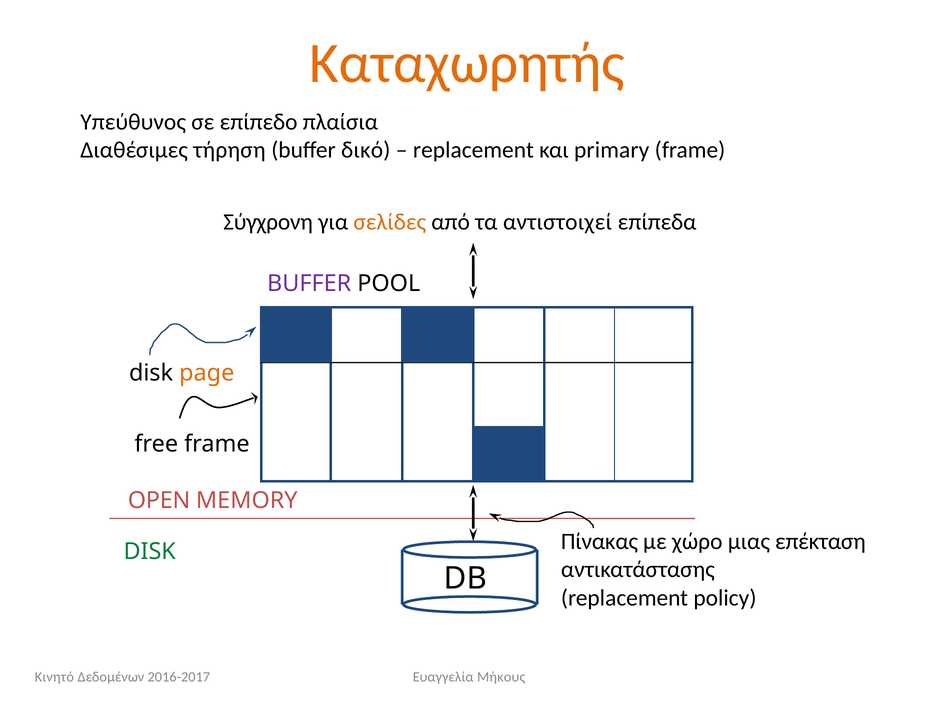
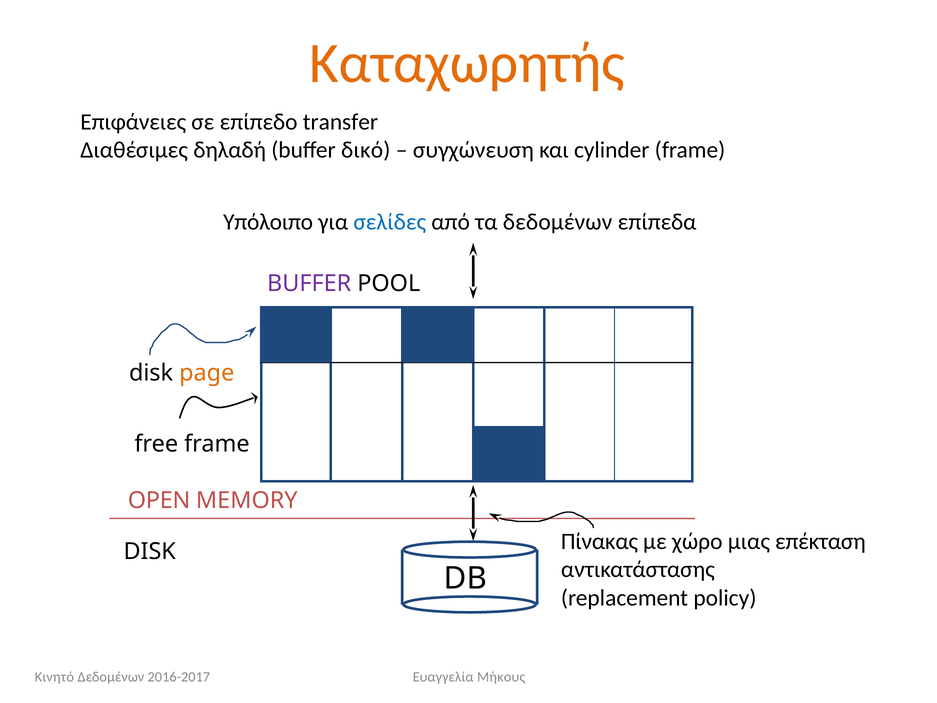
Υπεύθυνος: Υπεύθυνος -> Επιφάνειες
πλαίσια: πλαίσια -> transfer
τήρηση: τήρηση -> δηλαδή
replacement at (473, 150): replacement -> συγχώνευση
primary: primary -> cylinder
Σύγχρονη: Σύγχρονη -> Υπόλοιπο
σελίδες colour: orange -> blue
τα αντιστοιχεί: αντιστοιχεί -> δεδομένων
DISK at (150, 551) colour: green -> black
